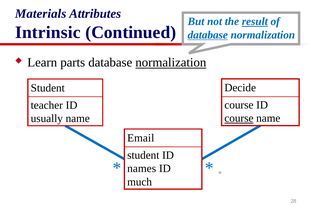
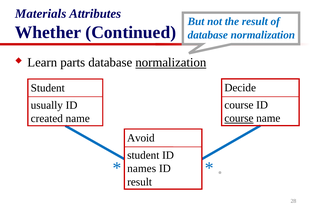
result at (255, 22) underline: present -> none
Intrinsic: Intrinsic -> Whether
database at (208, 35) underline: present -> none
teacher: teacher -> usually
usually: usually -> created
Email: Email -> Avoid
much at (140, 182): much -> result
